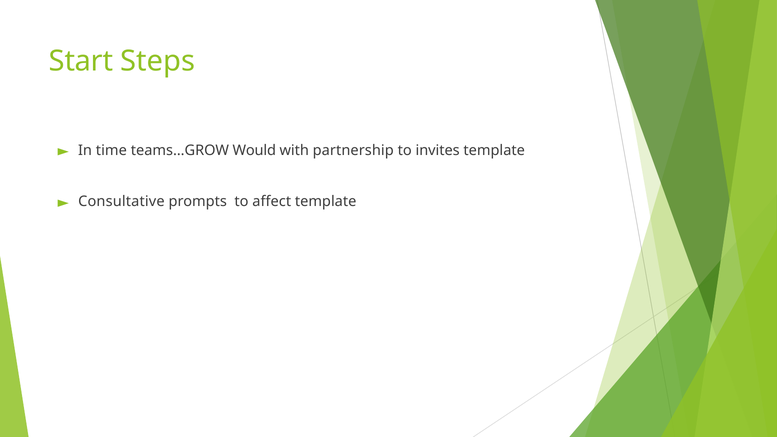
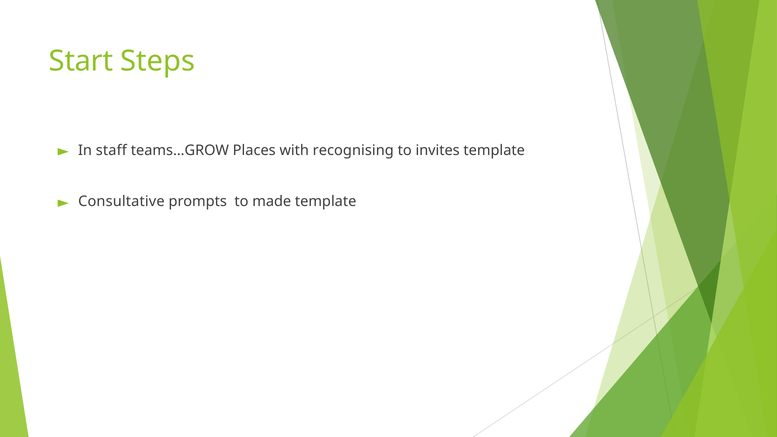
time: time -> staff
Would: Would -> Places
partnership: partnership -> recognising
affect: affect -> made
